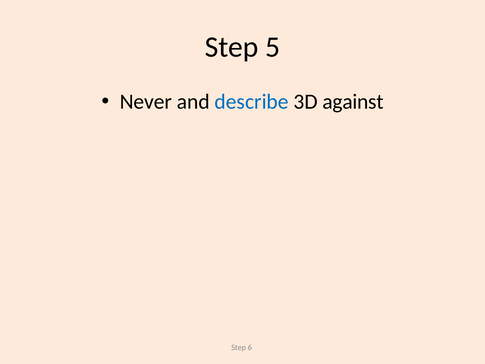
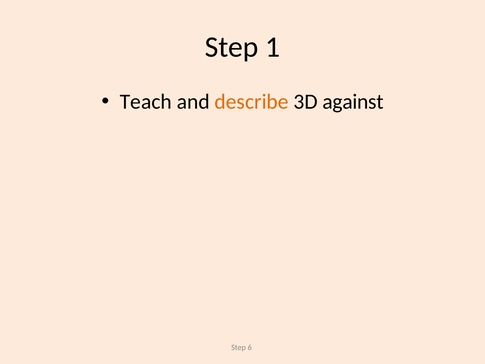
5: 5 -> 1
Never: Never -> Teach
describe colour: blue -> orange
